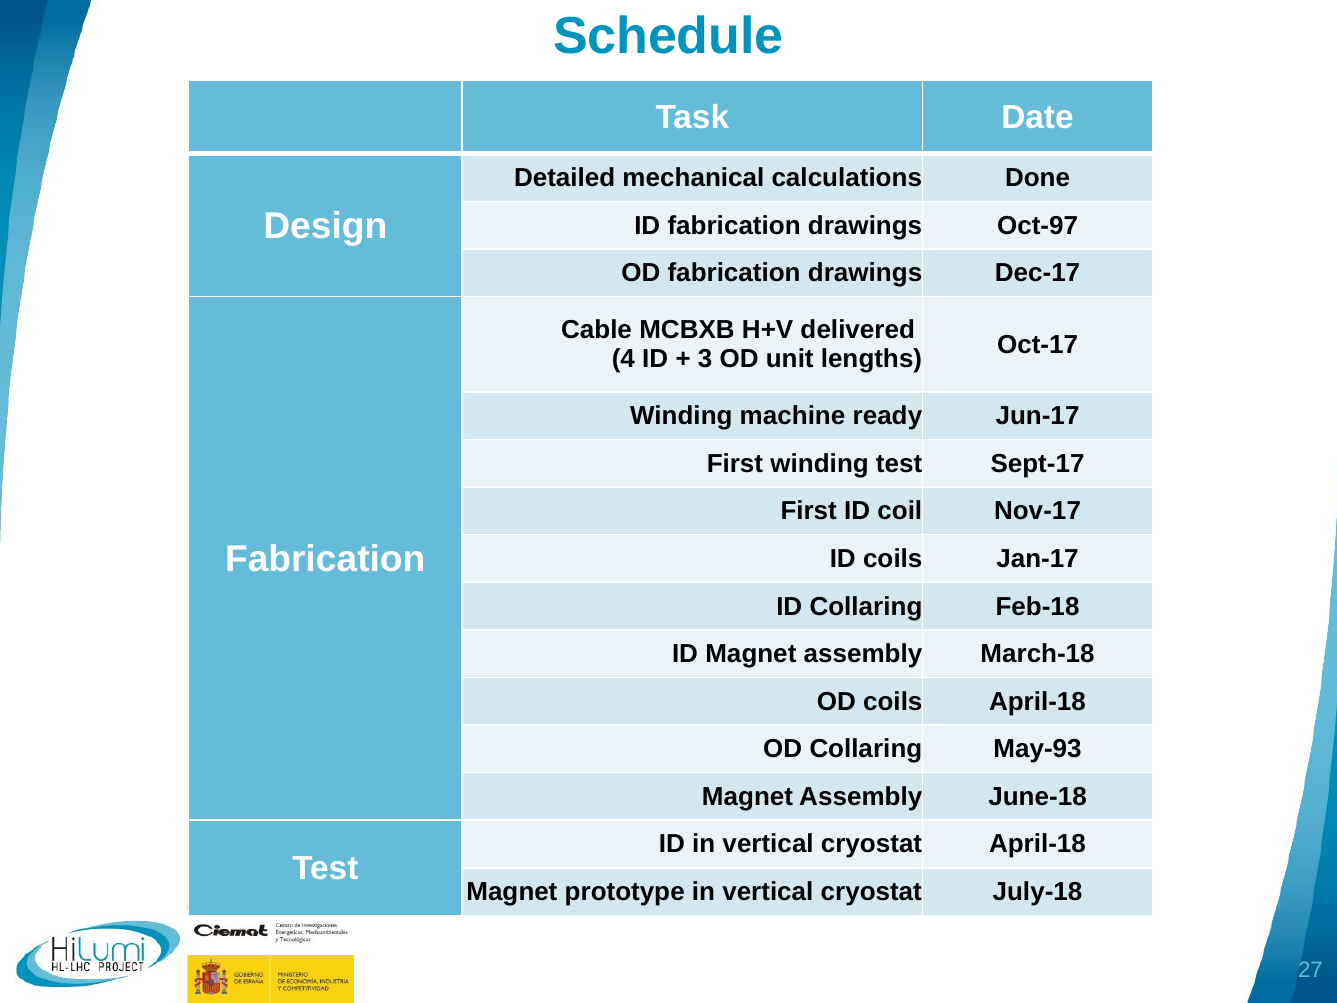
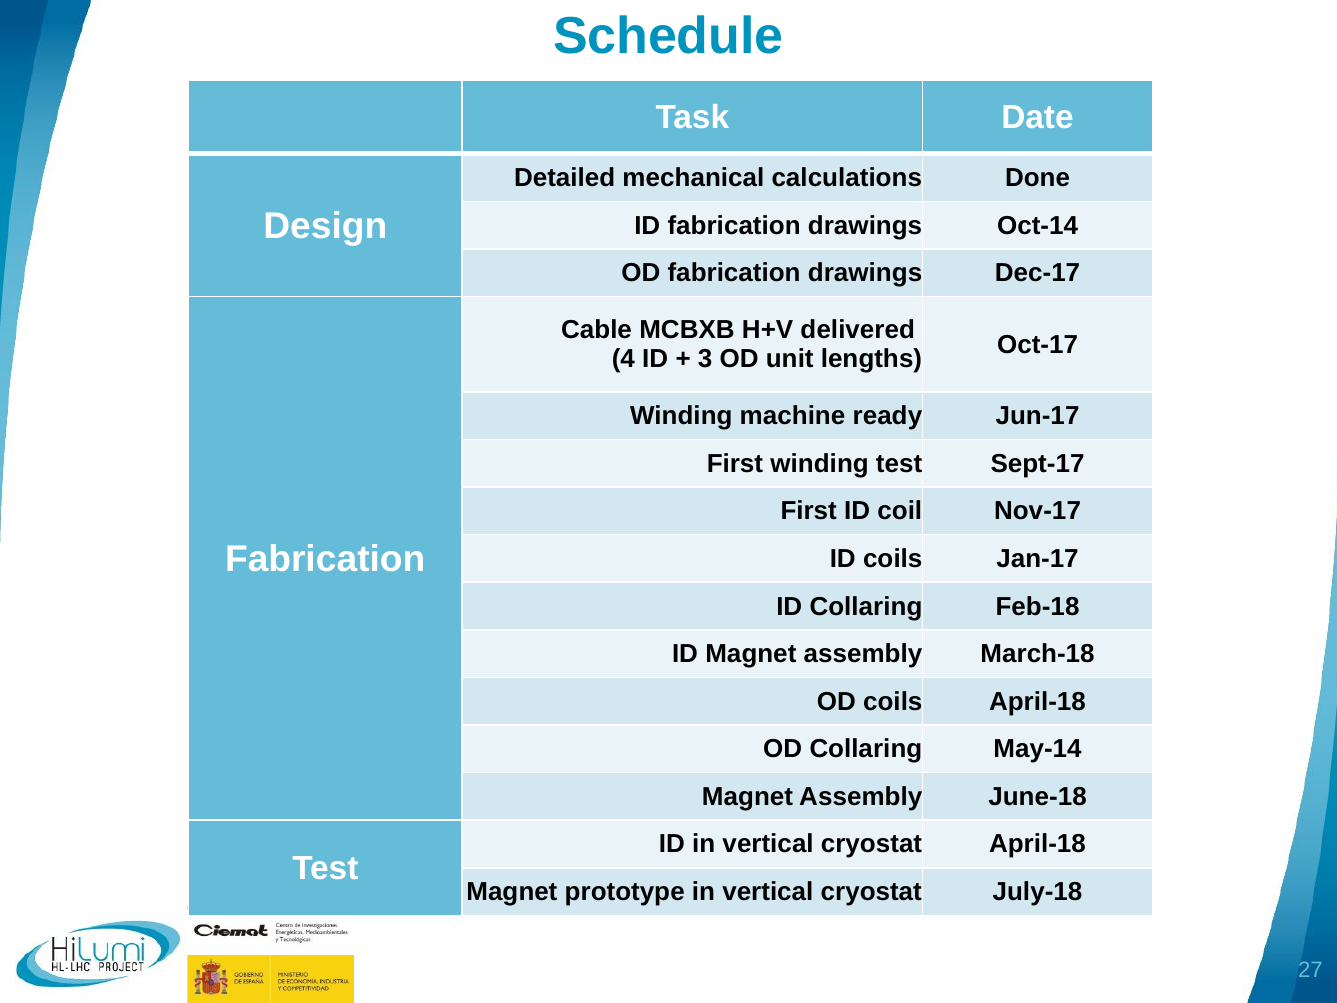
Oct-97: Oct-97 -> Oct-14
May-93: May-93 -> May-14
